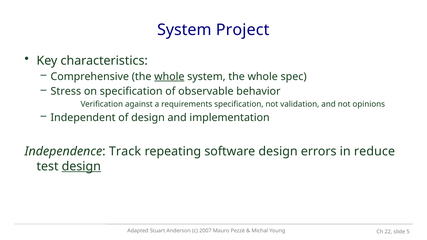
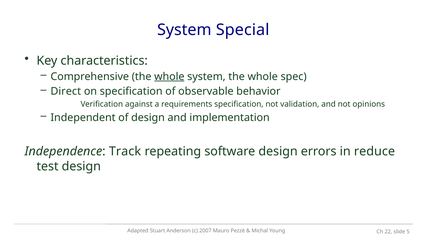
Project: Project -> Special
Stress: Stress -> Direct
design at (81, 167) underline: present -> none
